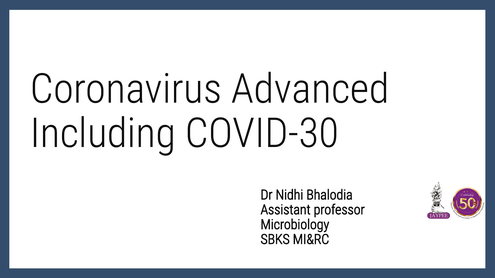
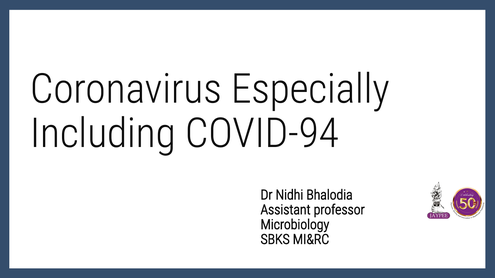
Advanced: Advanced -> Especially
COVID-30: COVID-30 -> COVID-94
